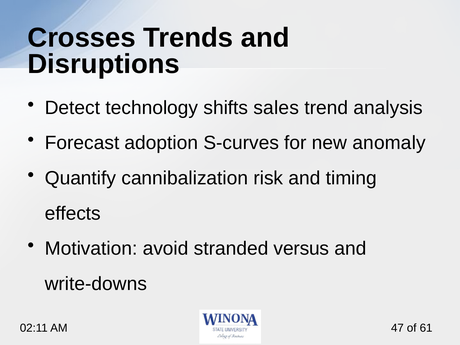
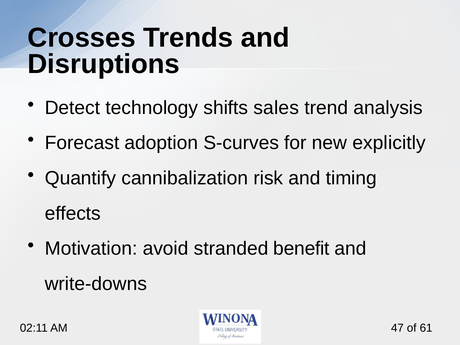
anomaly: anomaly -> explicitly
versus: versus -> benefit
